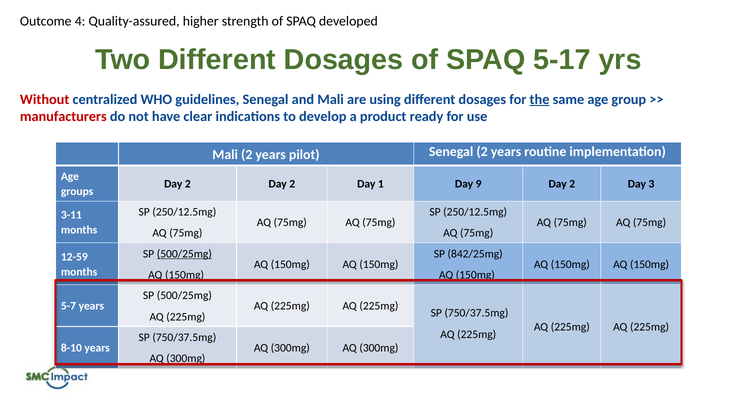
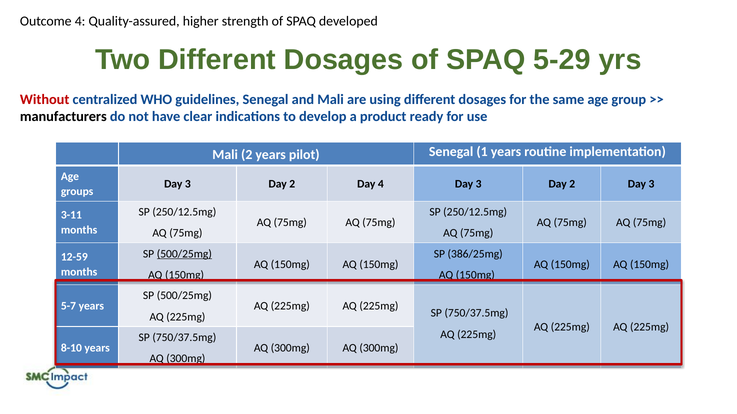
5-17: 5-17 -> 5-29
the underline: present -> none
manufacturers colour: red -> black
Senegal 2: 2 -> 1
2 at (188, 184): 2 -> 3
Day 1: 1 -> 4
9 at (479, 184): 9 -> 3
842/25mg: 842/25mg -> 386/25mg
